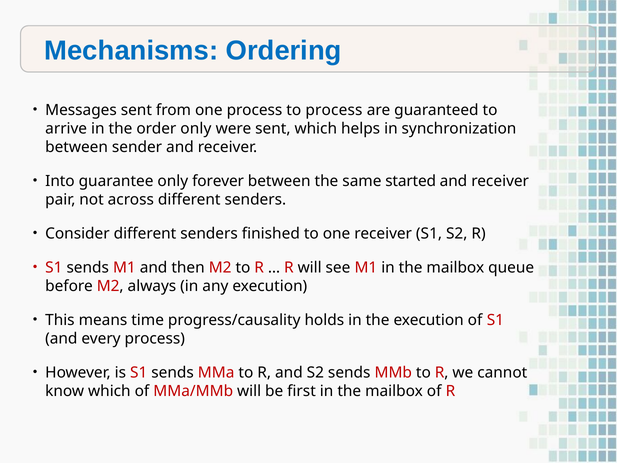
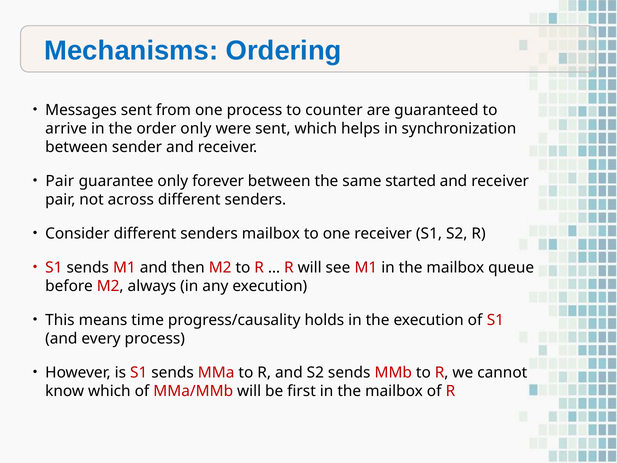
to process: process -> counter
Into at (60, 181): Into -> Pair
senders finished: finished -> mailbox
